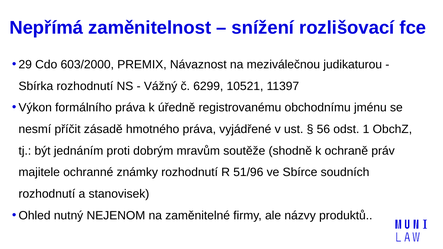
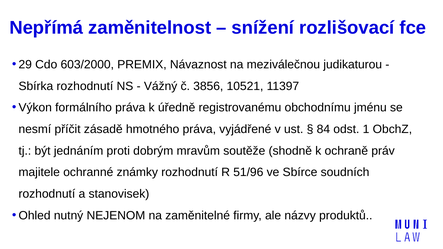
6299: 6299 -> 3856
56: 56 -> 84
